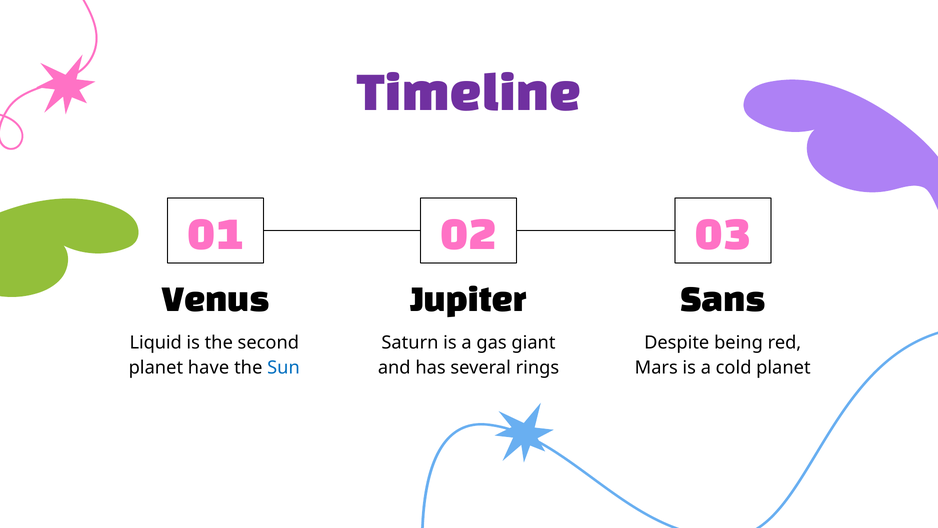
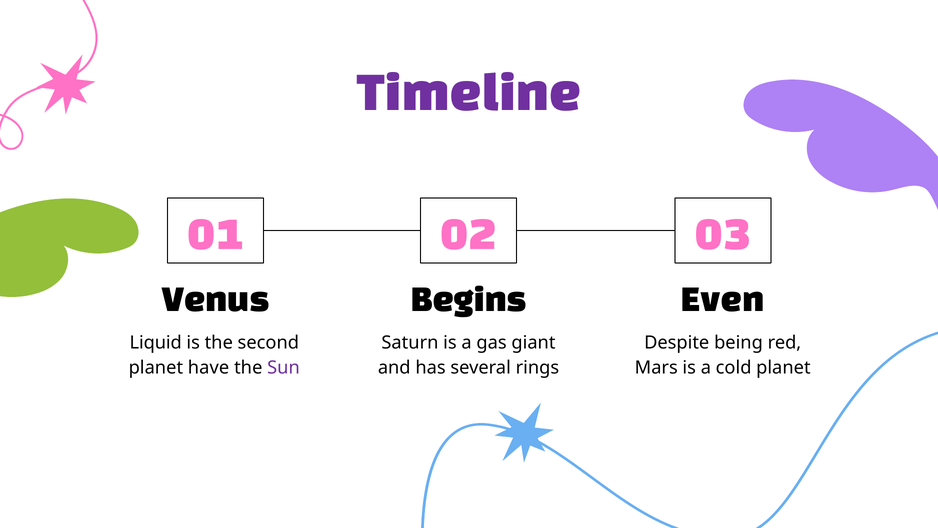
Jupiter: Jupiter -> Begins
Sans: Sans -> Even
Sun colour: blue -> purple
